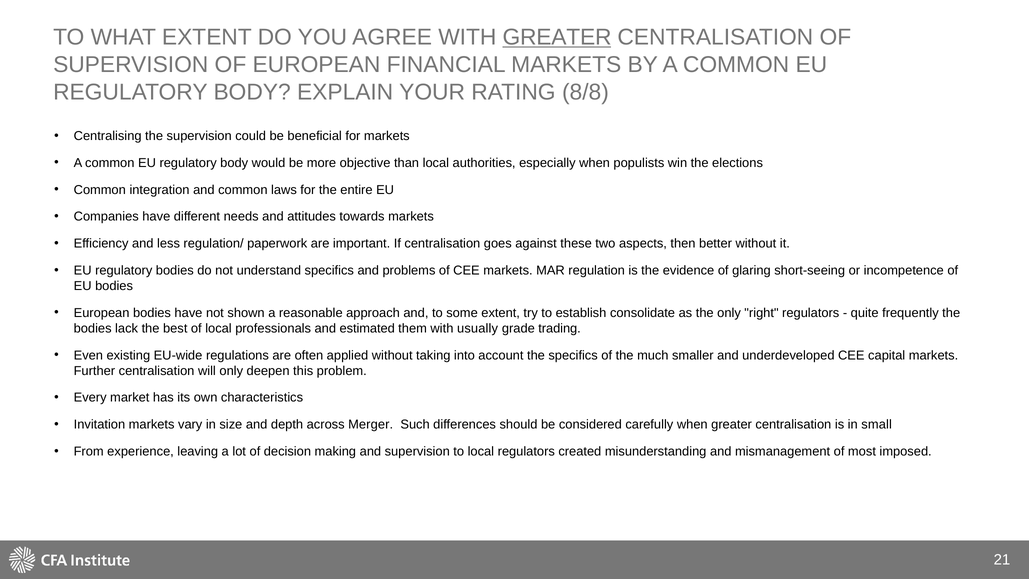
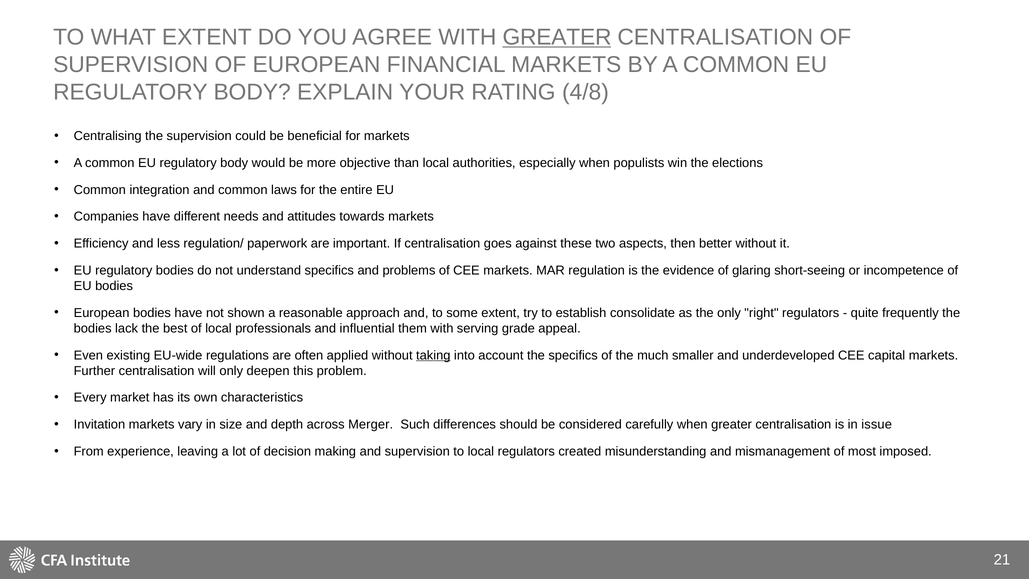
8/8: 8/8 -> 4/8
estimated: estimated -> influential
usually: usually -> serving
trading: trading -> appeal
taking underline: none -> present
small: small -> issue
